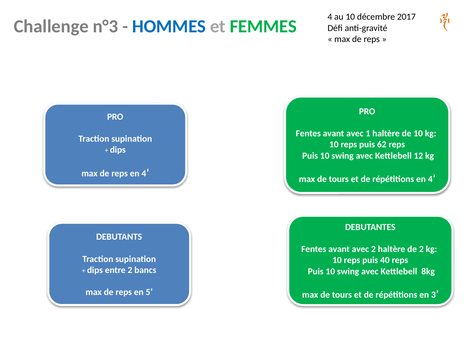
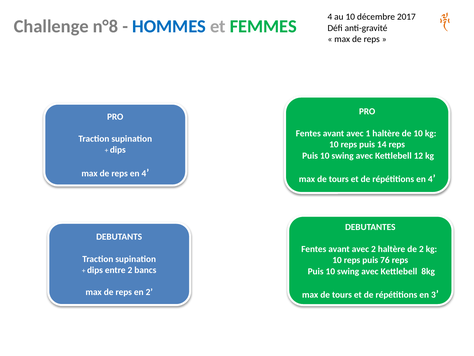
n°3: n°3 -> n°8
62: 62 -> 14
40: 40 -> 76
en 5: 5 -> 2
